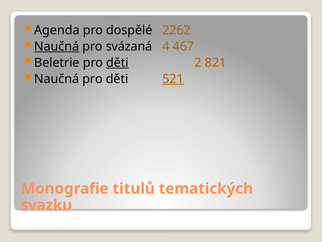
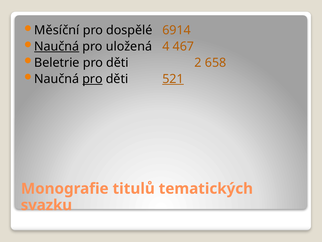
Agenda: Agenda -> Měsíční
2262: 2262 -> 6914
svázaná: svázaná -> uložená
děti at (117, 63) underline: present -> none
821: 821 -> 658
pro at (93, 79) underline: none -> present
